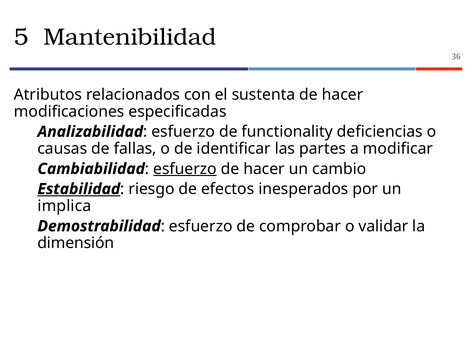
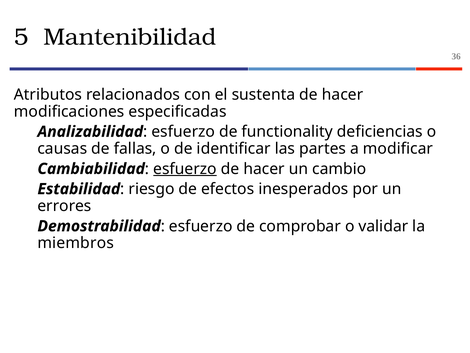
Estabilidad underline: present -> none
implica: implica -> errores
dimensión: dimensión -> miembros
